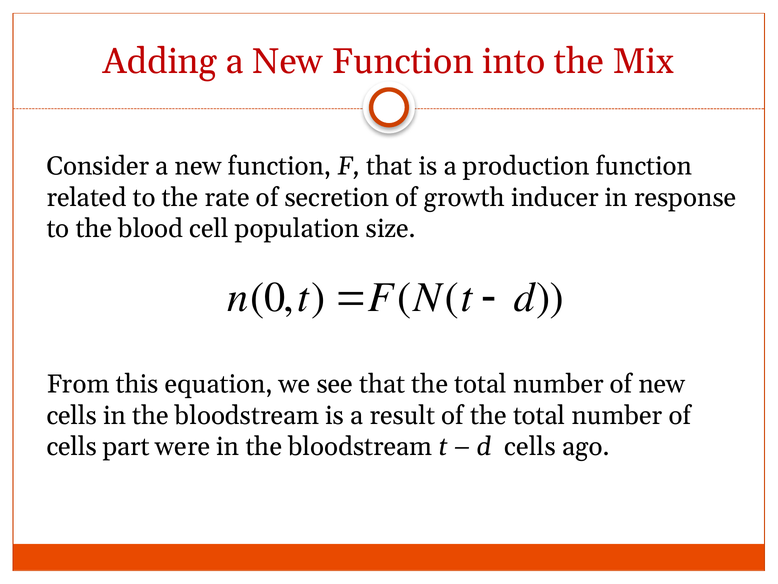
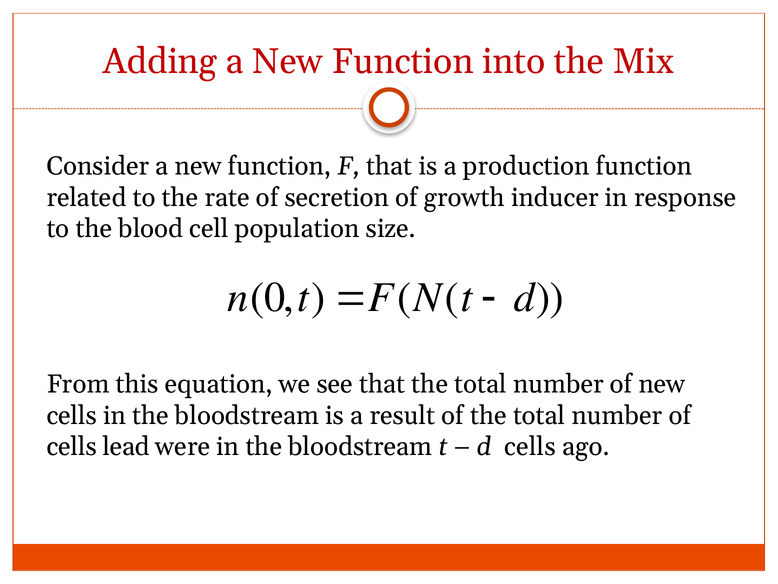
part: part -> lead
